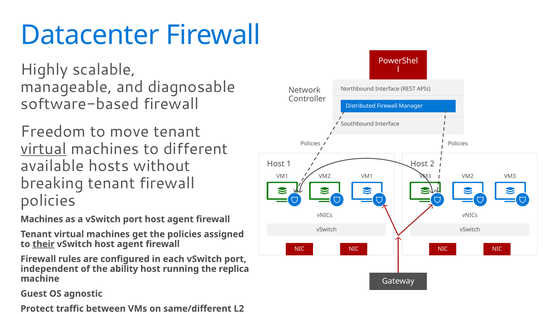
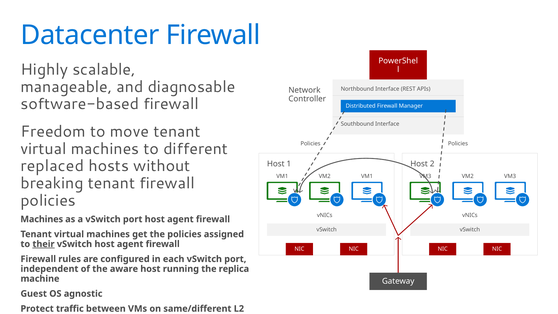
virtual at (43, 149) underline: present -> none
available: available -> replaced
ability: ability -> aware
